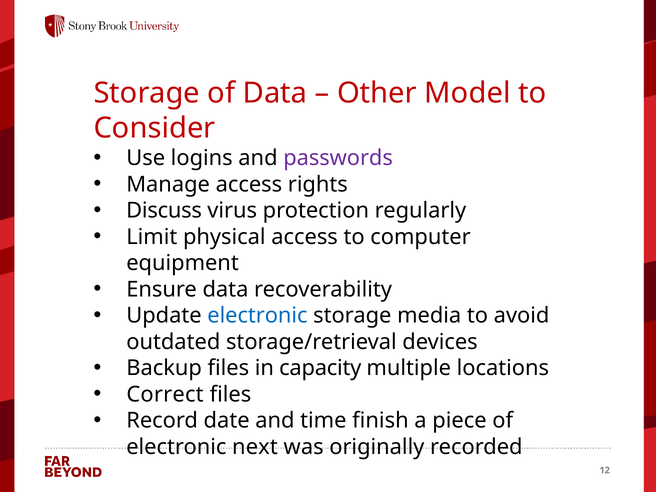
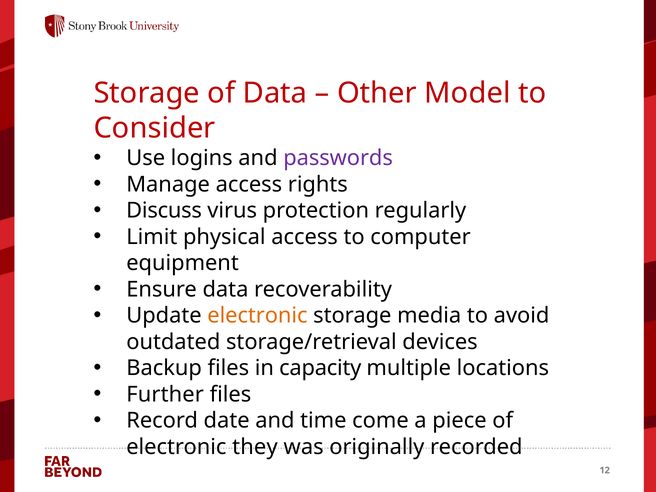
electronic at (257, 316) colour: blue -> orange
Correct: Correct -> Further
finish: finish -> come
next: next -> they
